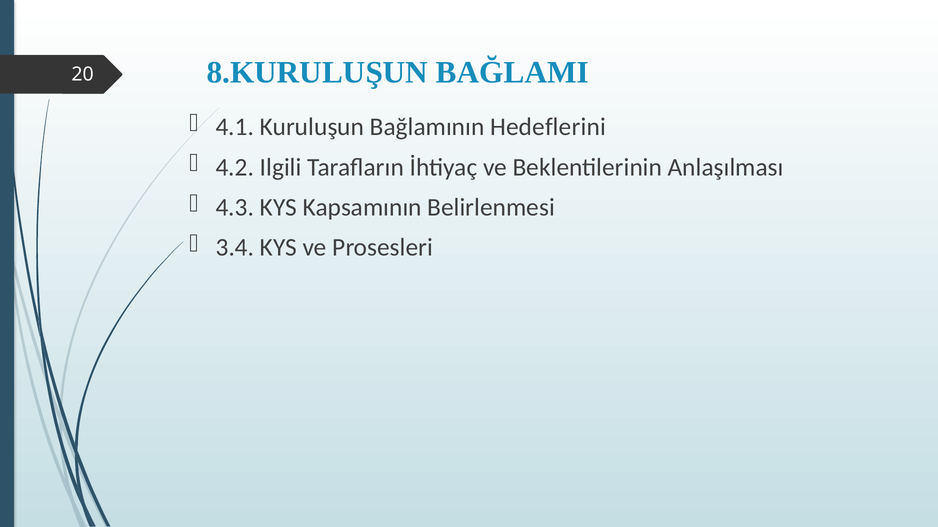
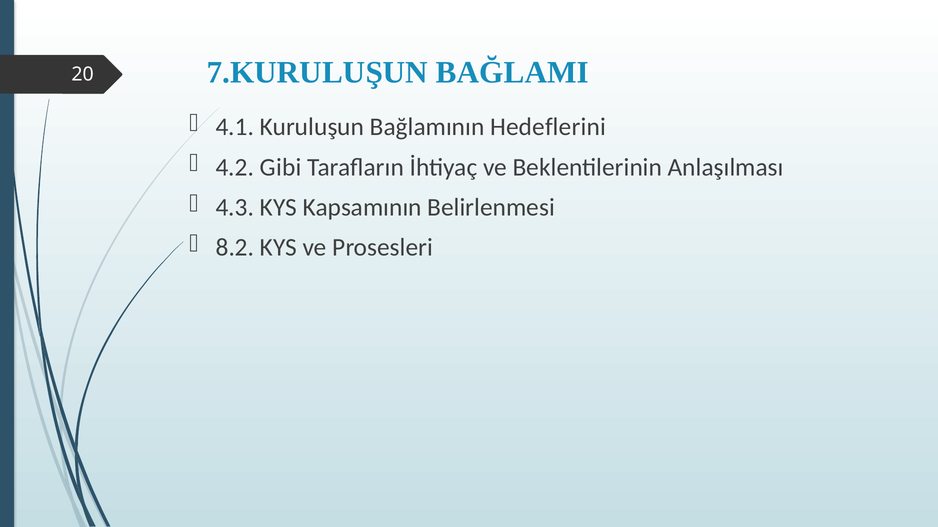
8.KURULUŞUN: 8.KURULUŞUN -> 7.KURULUŞUN
Ilgili: Ilgili -> Gibi
3.4: 3.4 -> 8.2
